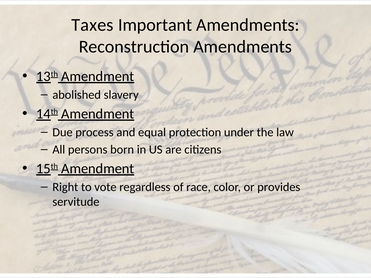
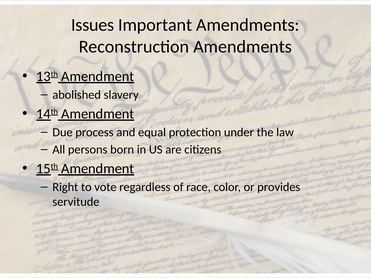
Taxes: Taxes -> Issues
